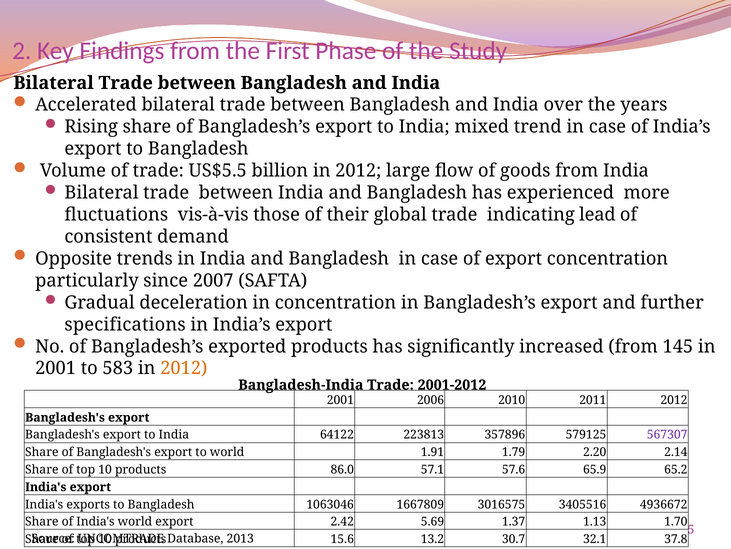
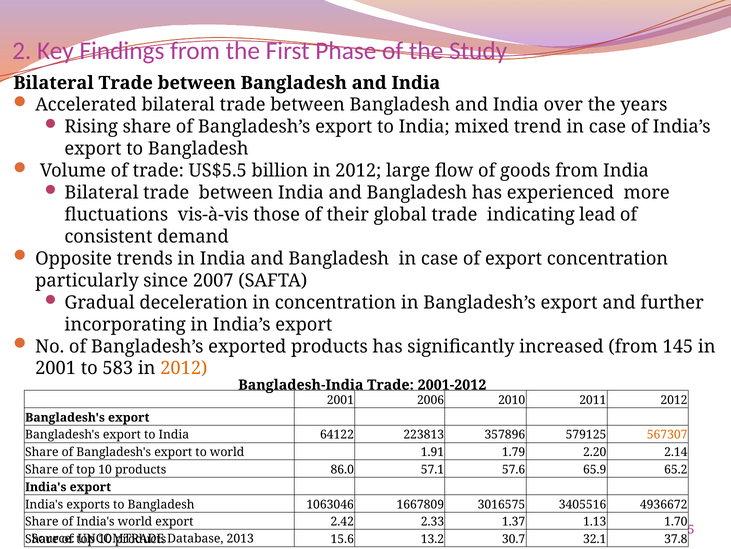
specifications: specifications -> incorporating
567307 colour: purple -> orange
5.69: 5.69 -> 2.33
